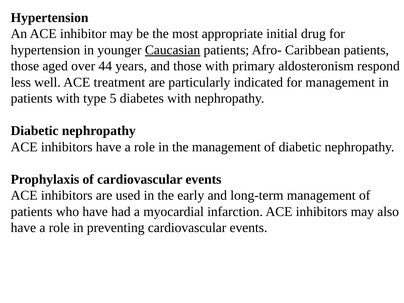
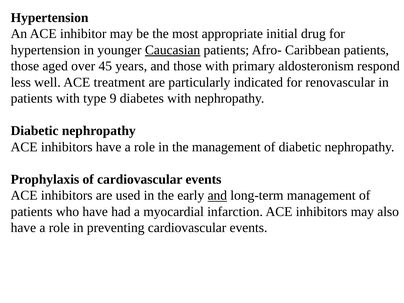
44: 44 -> 45
for management: management -> renovascular
5: 5 -> 9
and at (217, 195) underline: none -> present
